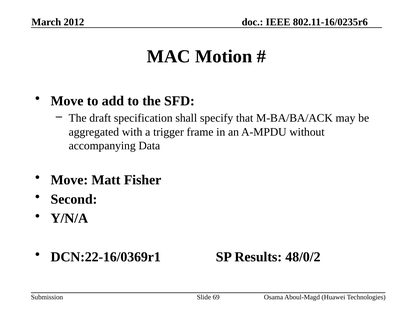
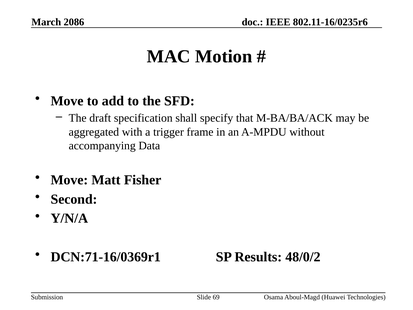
2012: 2012 -> 2086
DCN:22-16/0369r1: DCN:22-16/0369r1 -> DCN:71-16/0369r1
